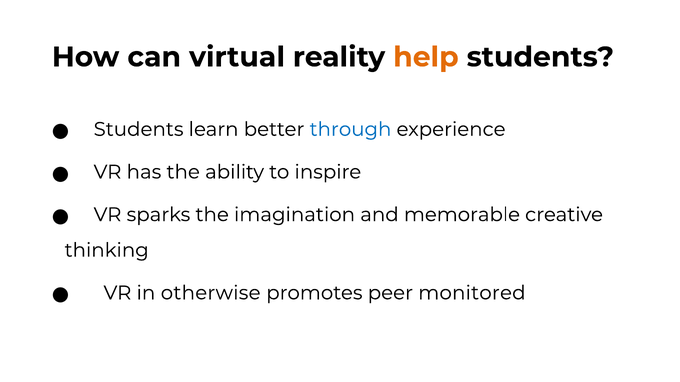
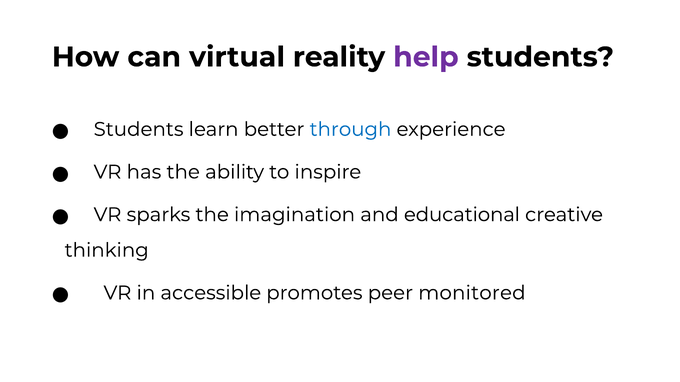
help colour: orange -> purple
memorable: memorable -> educational
otherwise: otherwise -> accessible
